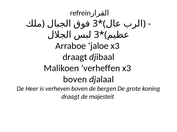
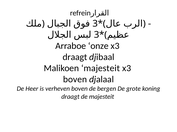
jaloe: jaloe -> onze
Malikoen verheffen: verheffen -> majesteit
